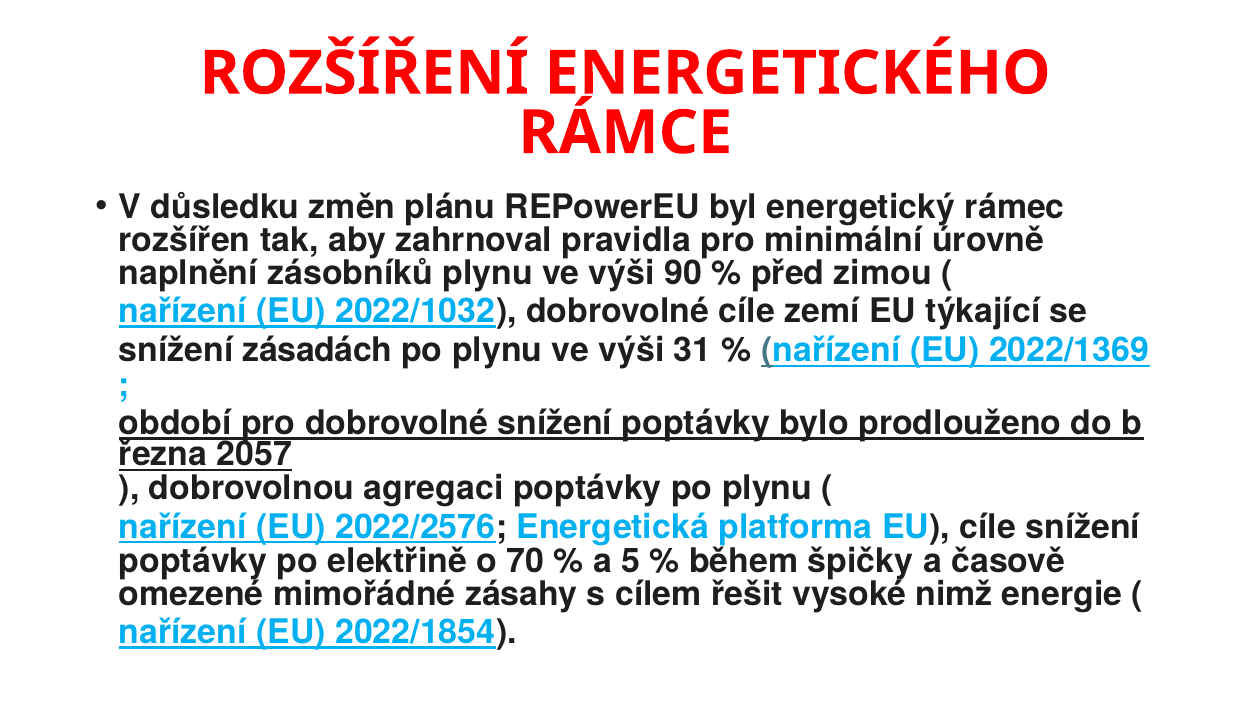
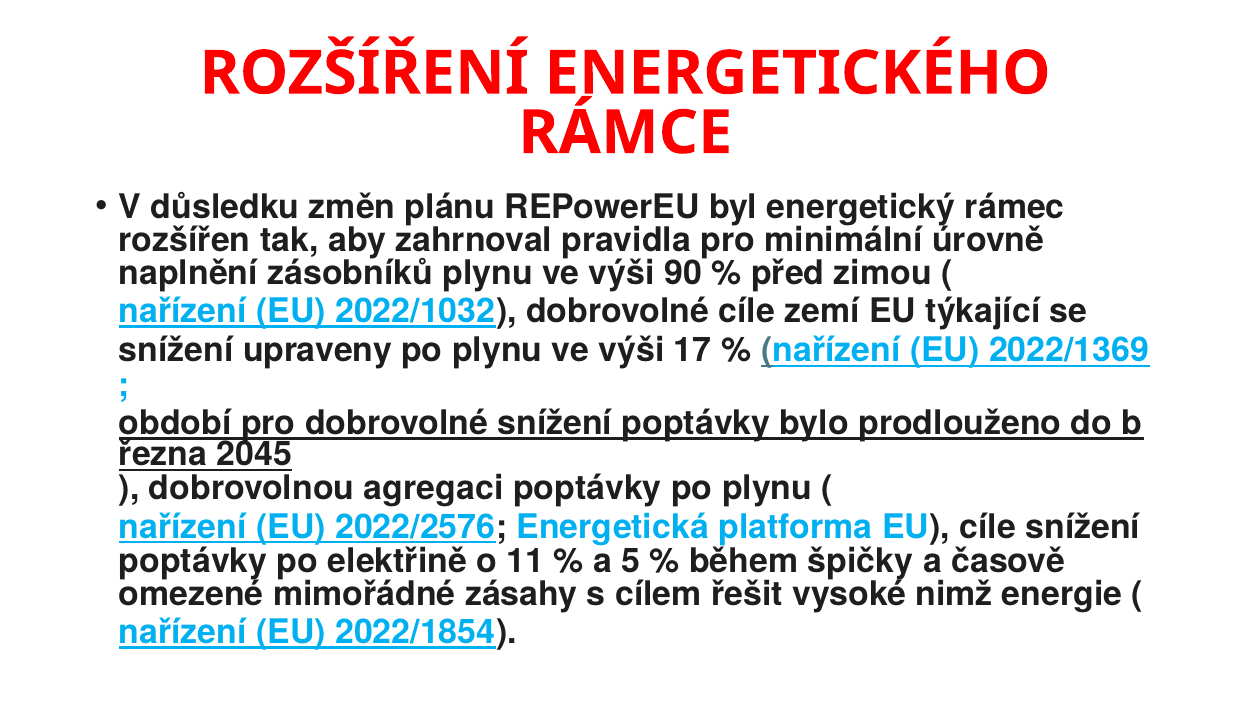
zásadách: zásadách -> upraveny
31: 31 -> 17
2057: 2057 -> 2045
70: 70 -> 11
